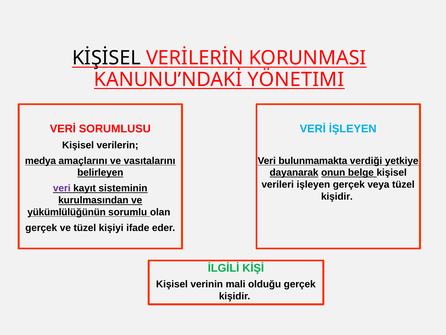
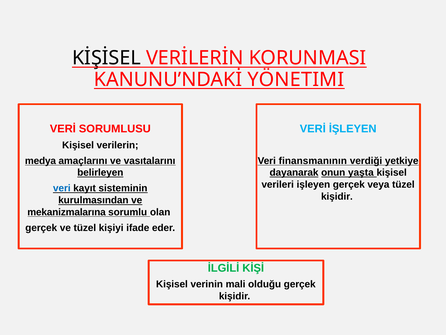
bulunmamakta: bulunmamakta -> finansmanının
belge: belge -> yaşta
veri at (62, 188) colour: purple -> blue
yükümlülüğünün: yükümlülüğünün -> mekanizmalarına
